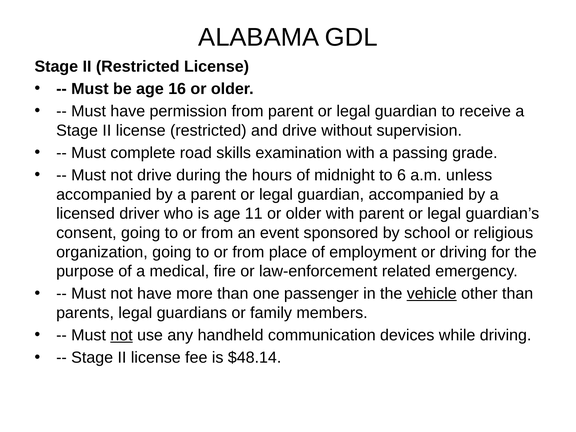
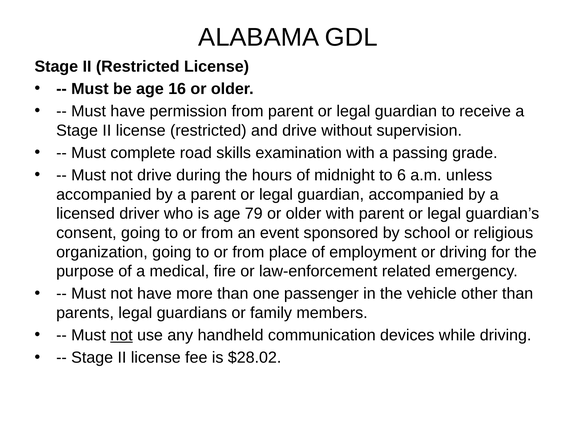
11: 11 -> 79
vehicle underline: present -> none
$48.14: $48.14 -> $28.02
